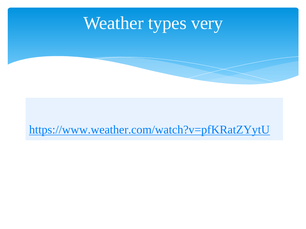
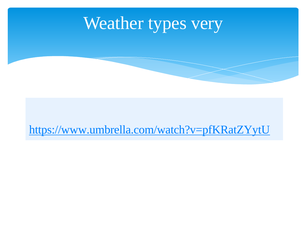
https://www.weather.com/watch?v=pfKRatZYytU: https://www.weather.com/watch?v=pfKRatZYytU -> https://www.umbrella.com/watch?v=pfKRatZYytU
